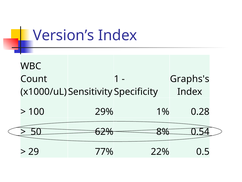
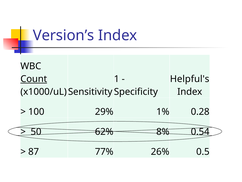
Count underline: none -> present
Graphs's: Graphs's -> Helpful's
29: 29 -> 87
22%: 22% -> 26%
